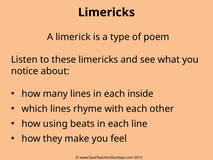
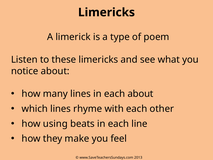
each inside: inside -> about
